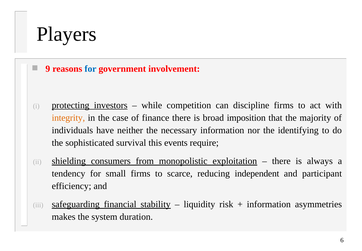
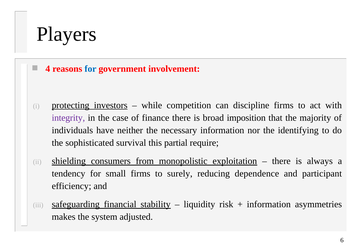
9: 9 -> 4
integrity colour: orange -> purple
events: events -> partial
scarce: scarce -> surely
independent: independent -> dependence
duration: duration -> adjusted
